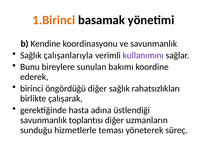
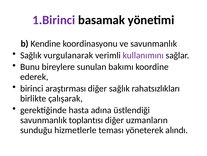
1.Birinci colour: orange -> purple
çalışanlarıyla: çalışanlarıyla -> vurgulanarak
öngördüğü: öngördüğü -> araştırması
süreç: süreç -> alındı
